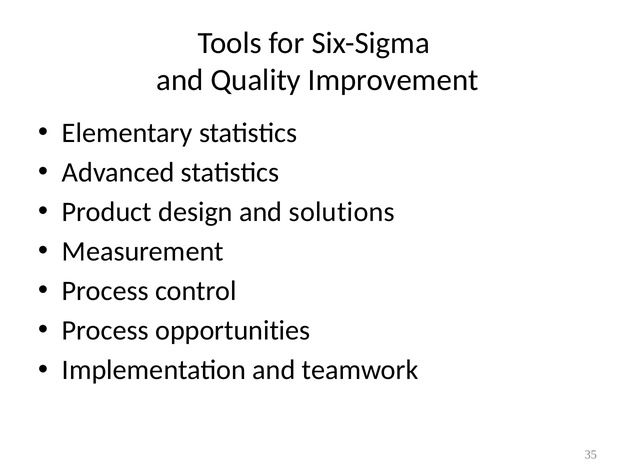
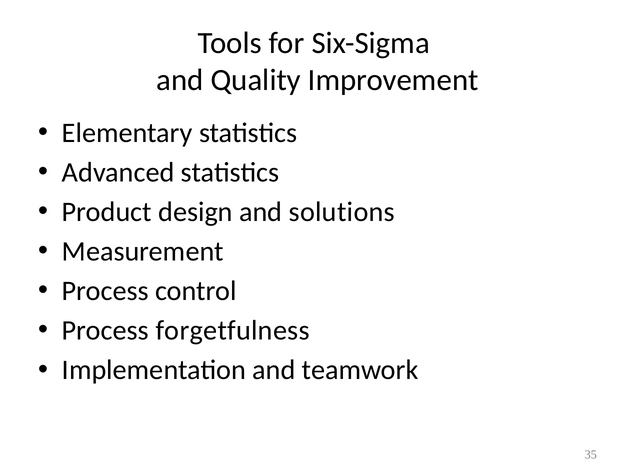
opportunities: opportunities -> forgetfulness
